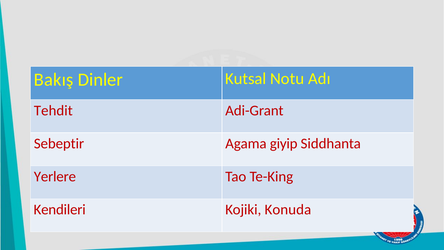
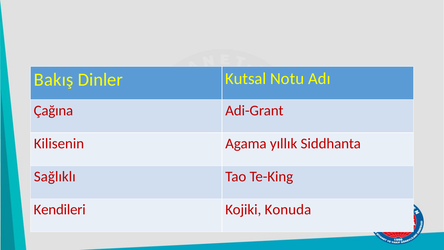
Tehdit: Tehdit -> Çağına
Sebeptir: Sebeptir -> Kilisenin
giyip: giyip -> yıllık
Yerlere: Yerlere -> Sağlıklı
